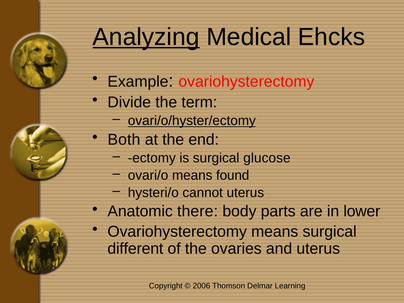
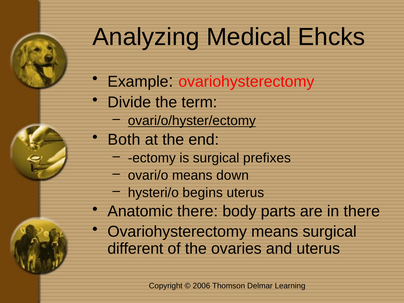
Analyzing underline: present -> none
glucose: glucose -> prefixes
found: found -> down
cannot: cannot -> begins
in lower: lower -> there
